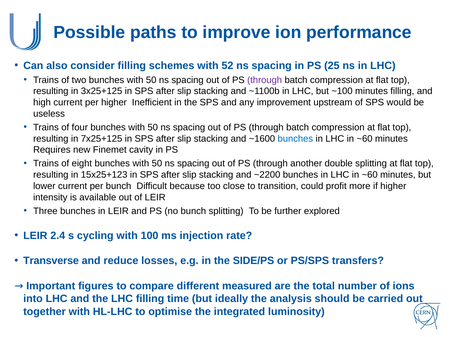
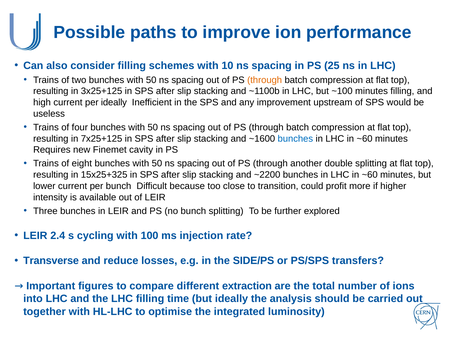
52: 52 -> 10
through at (265, 80) colour: purple -> orange
per higher: higher -> ideally
15x25+123: 15x25+123 -> 15x25+325
measured: measured -> extraction
